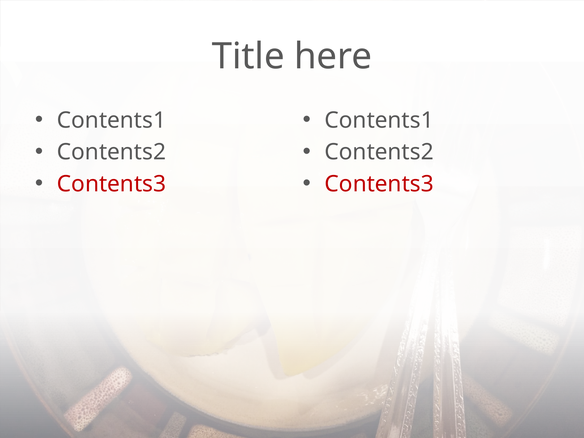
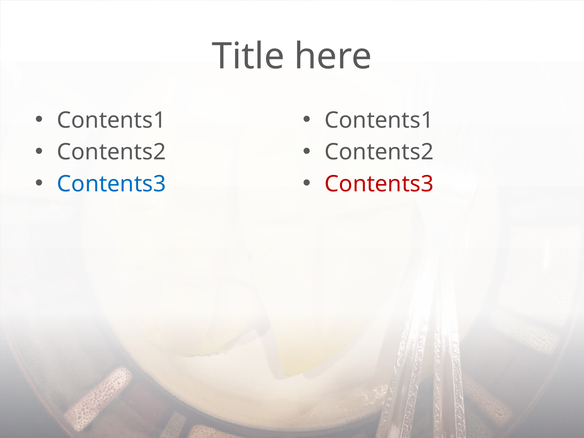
Contents3 at (111, 184) colour: red -> blue
